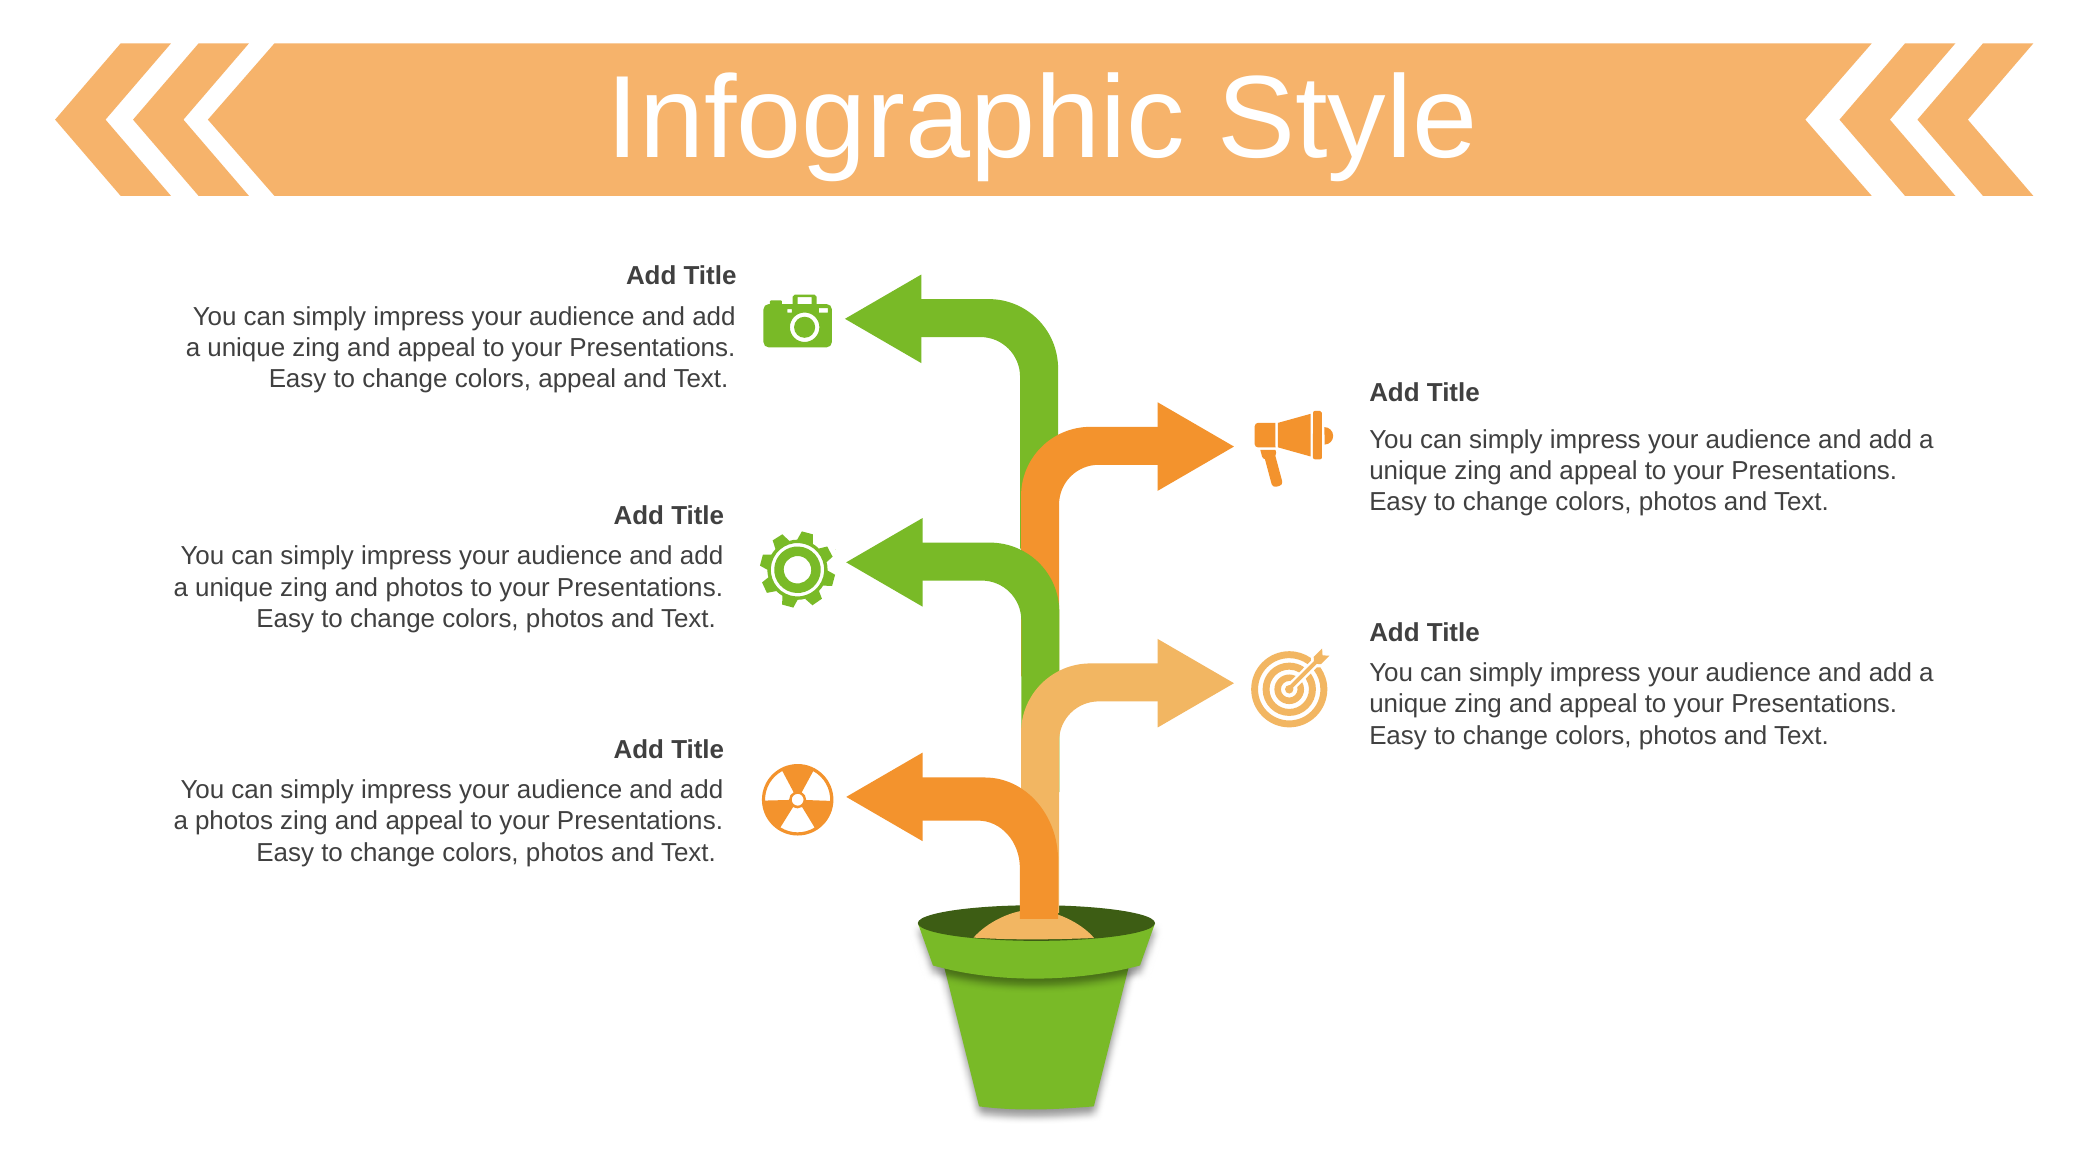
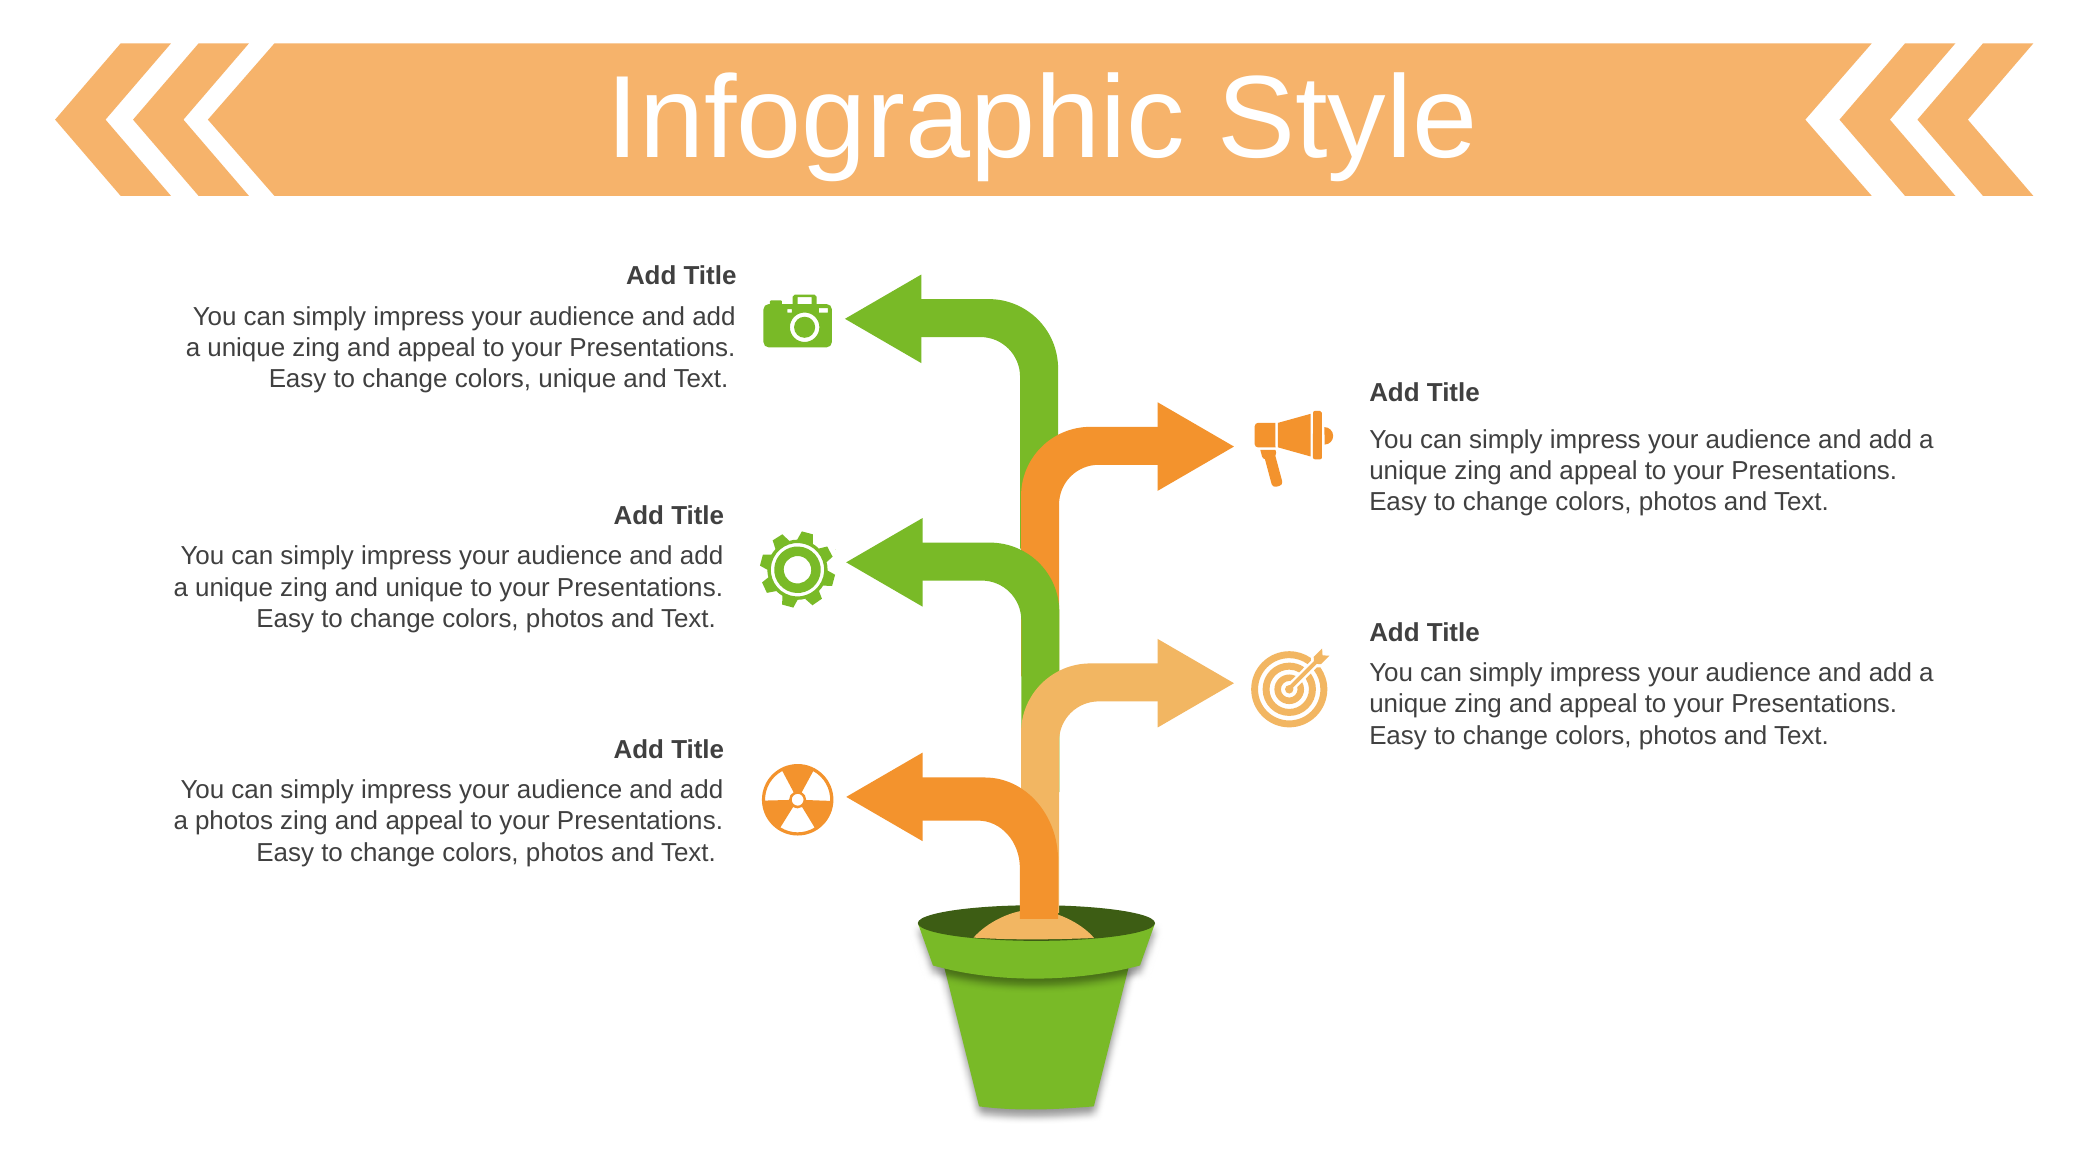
colors appeal: appeal -> unique
and photos: photos -> unique
